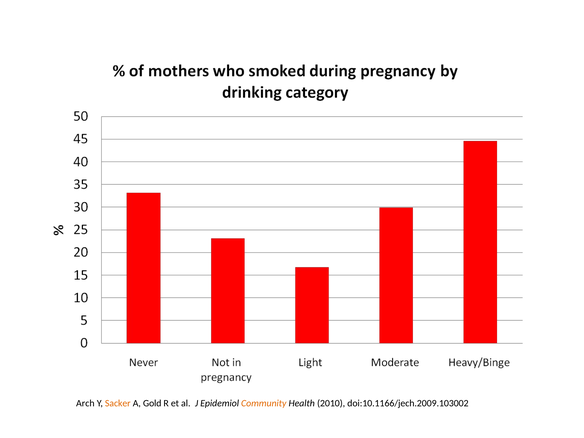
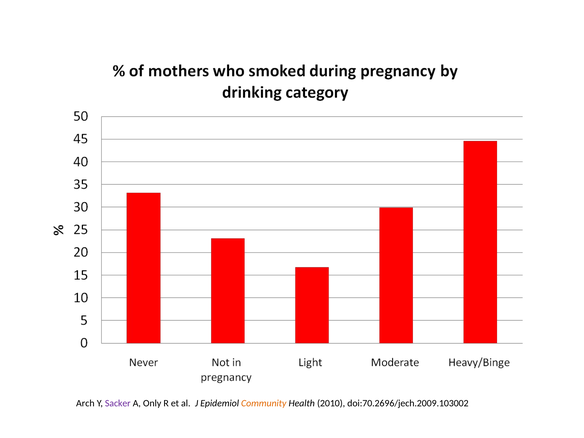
Sacker colour: orange -> purple
Gold: Gold -> Only
doi:10.1166/jech.2009.103002: doi:10.1166/jech.2009.103002 -> doi:70.2696/jech.2009.103002
